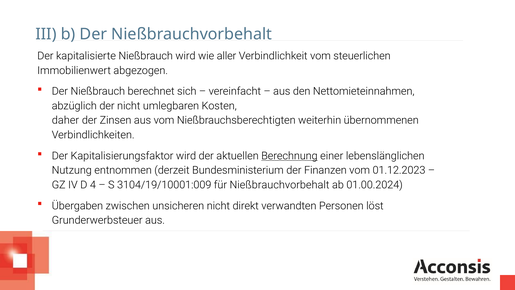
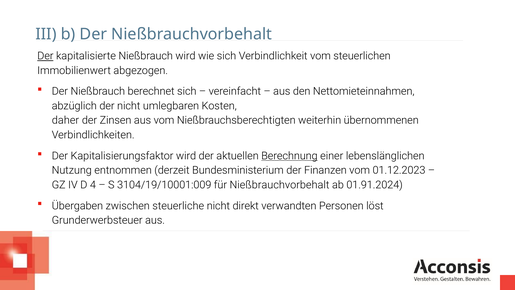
Der at (45, 56) underline: none -> present
wie aller: aller -> sich
01.00.2024: 01.00.2024 -> 01.91.2024
unsicheren: unsicheren -> steuerliche
